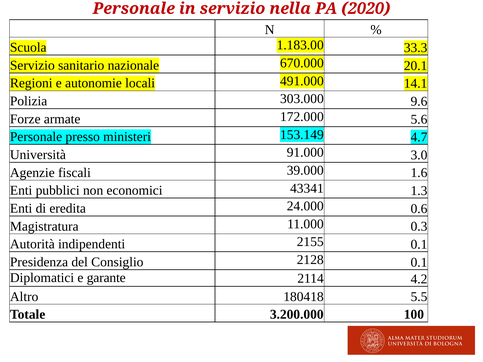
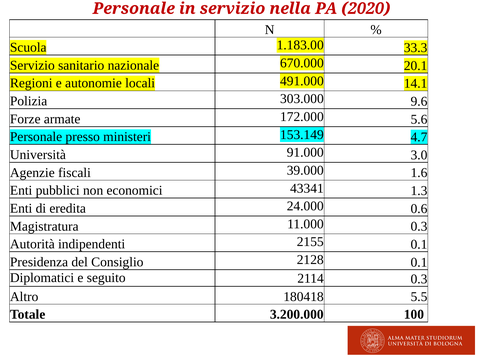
garante: garante -> seguito
2114 4.2: 4.2 -> 0.3
